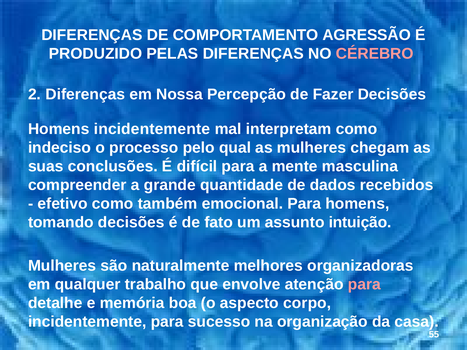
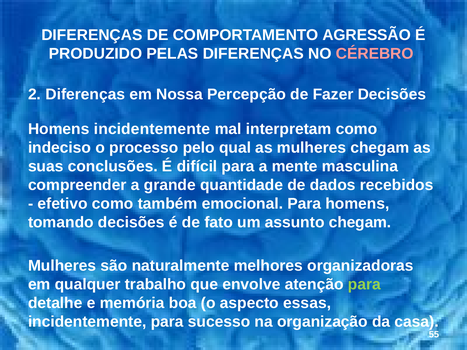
assunto intuição: intuição -> chegam
para at (364, 285) colour: pink -> light green
corpo: corpo -> essas
